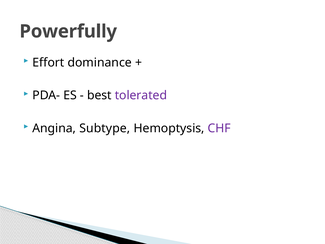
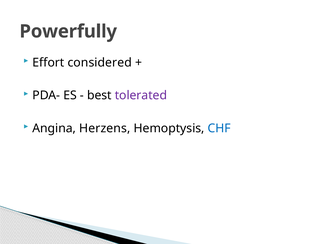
dominance: dominance -> considered
Subtype: Subtype -> Herzens
CHF colour: purple -> blue
